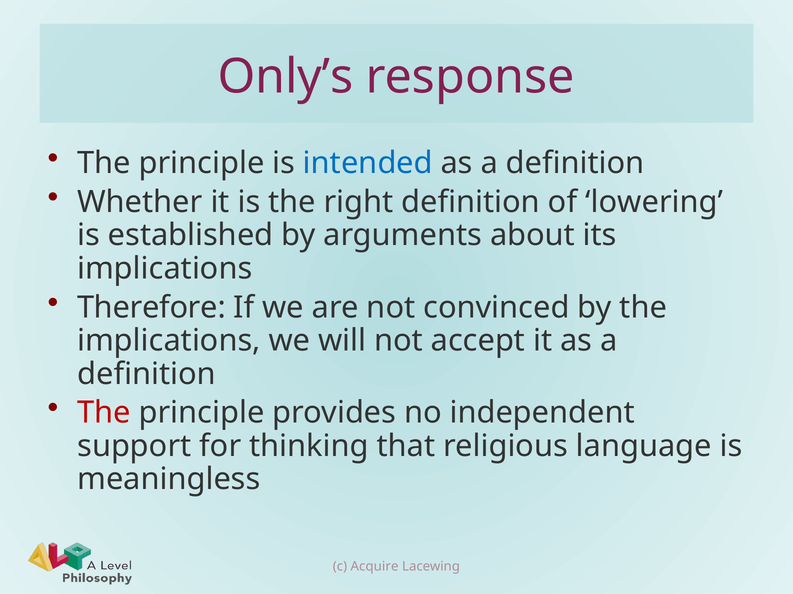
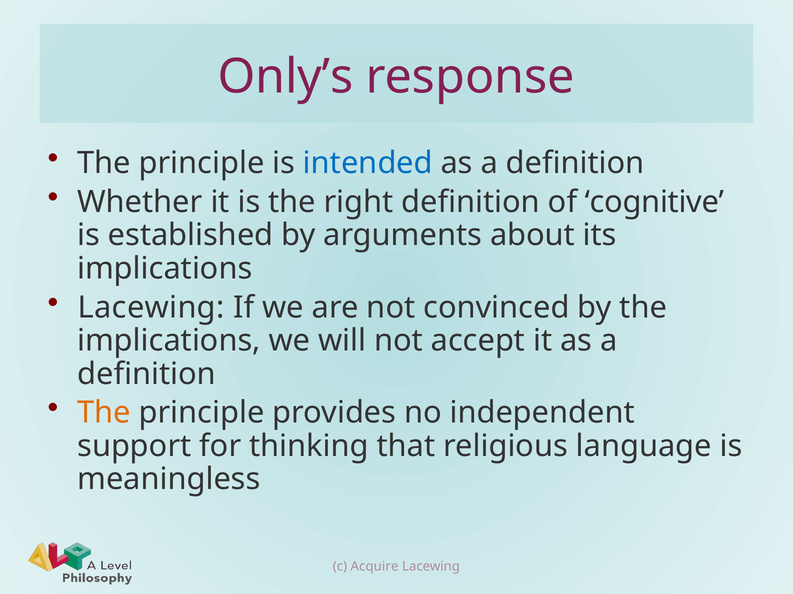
lowering: lowering -> cognitive
Therefore at (151, 308): Therefore -> Lacewing
The at (104, 413) colour: red -> orange
